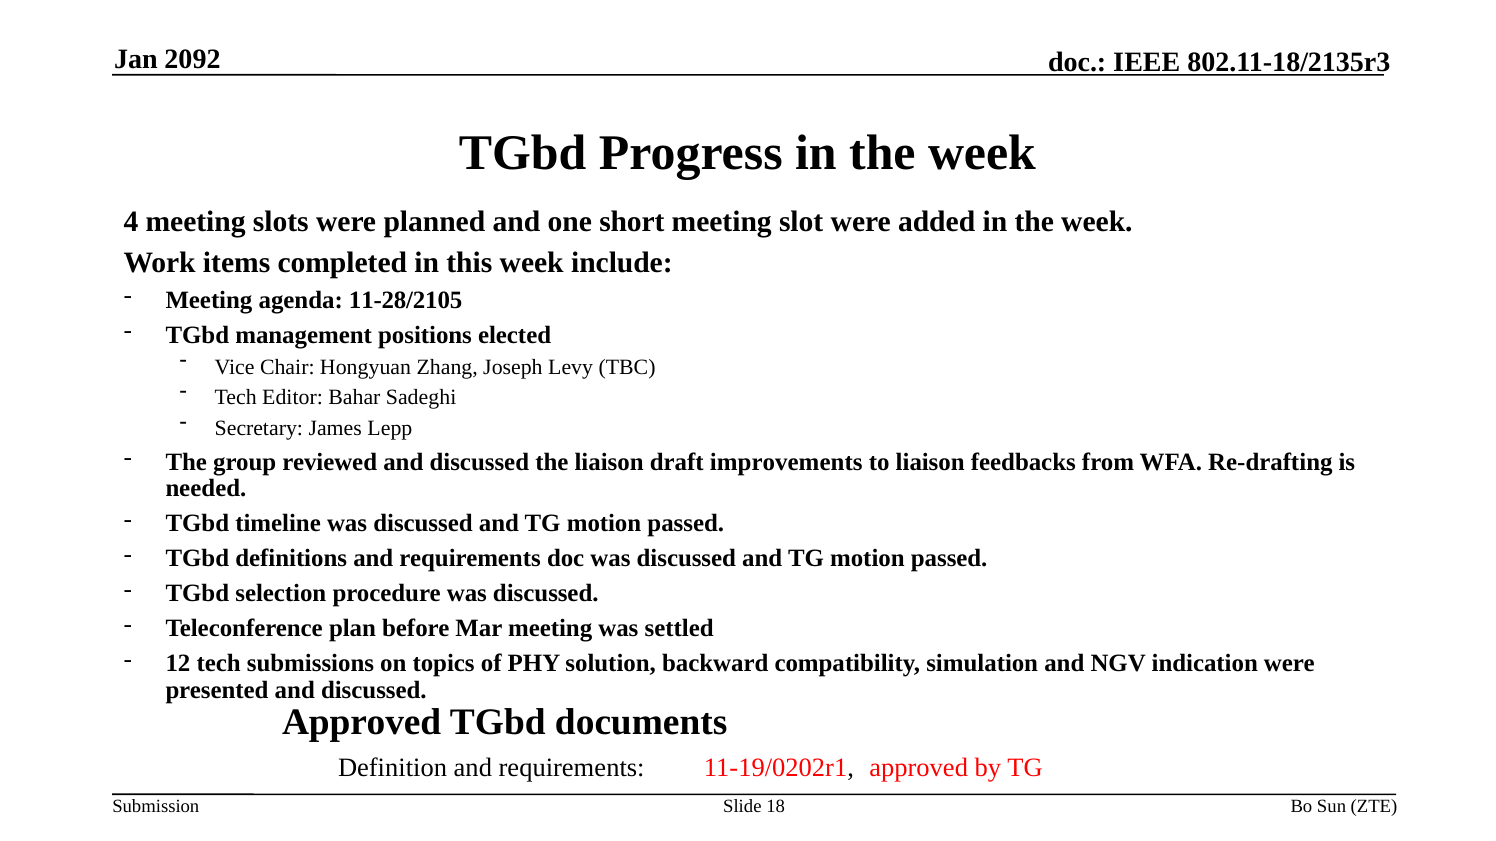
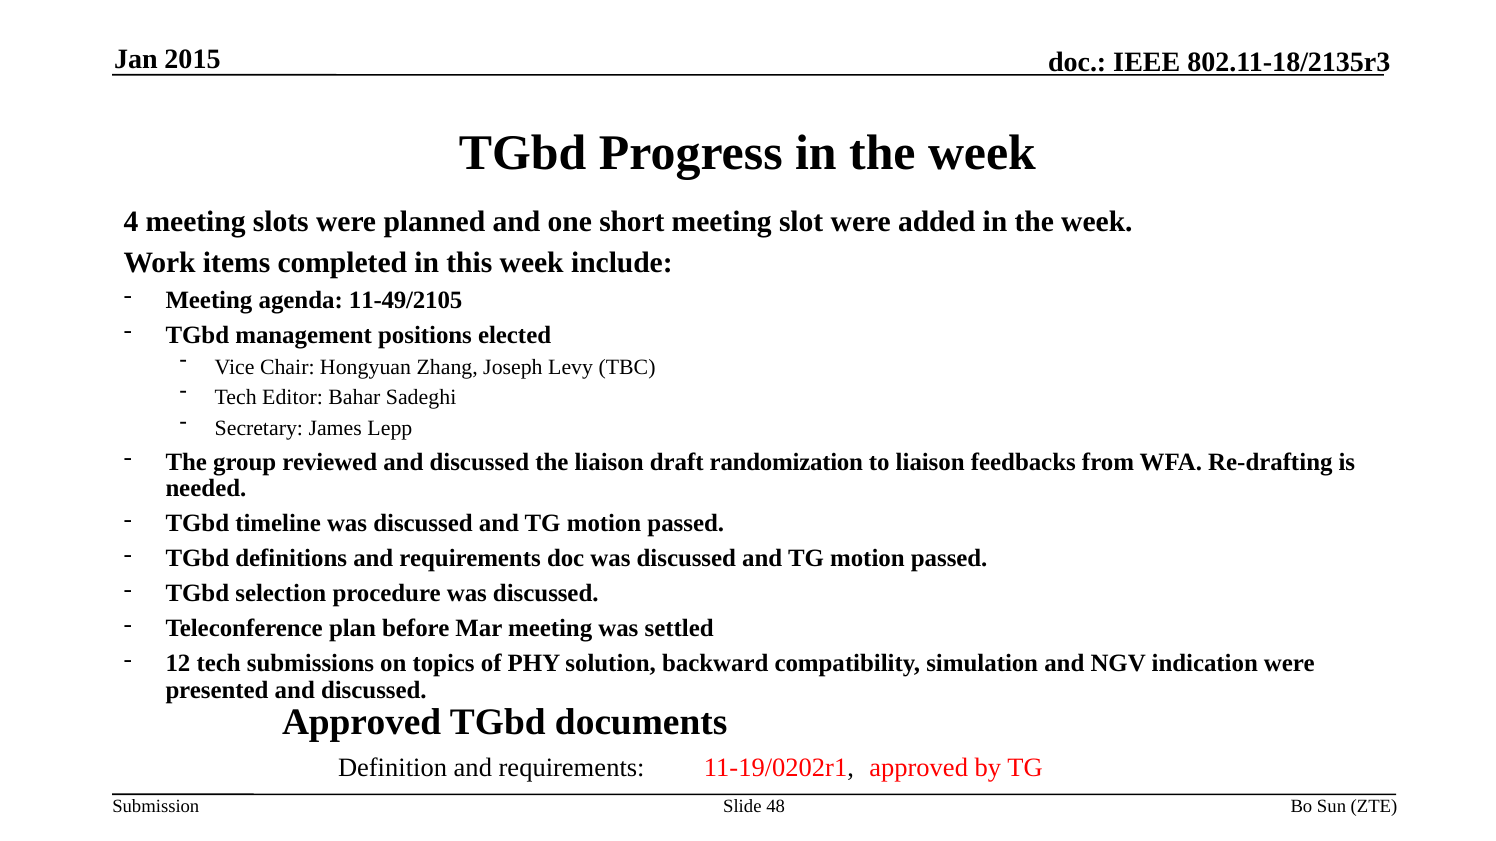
2092: 2092 -> 2015
11-28/2105: 11-28/2105 -> 11-49/2105
improvements: improvements -> randomization
18: 18 -> 48
